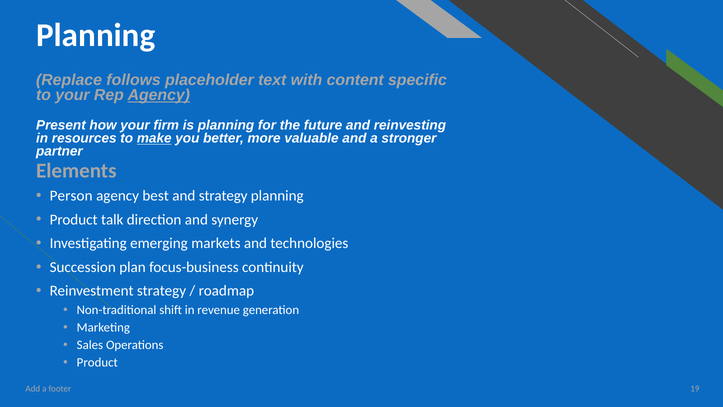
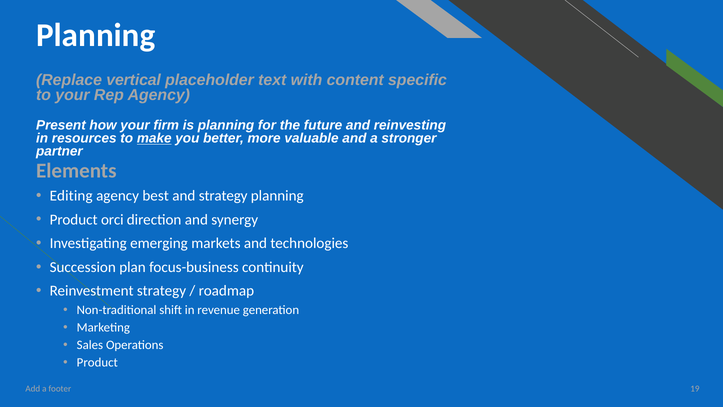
follows: follows -> vertical
Agency at (159, 95) underline: present -> none
Person: Person -> Editing
talk: talk -> orci
